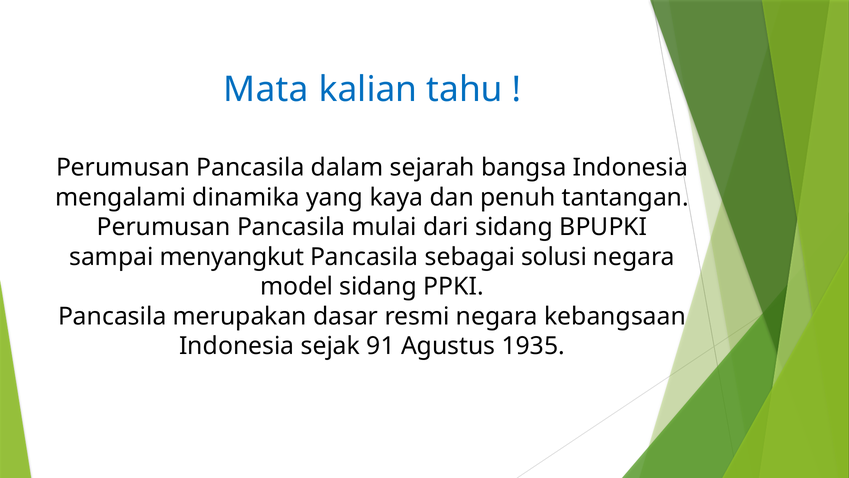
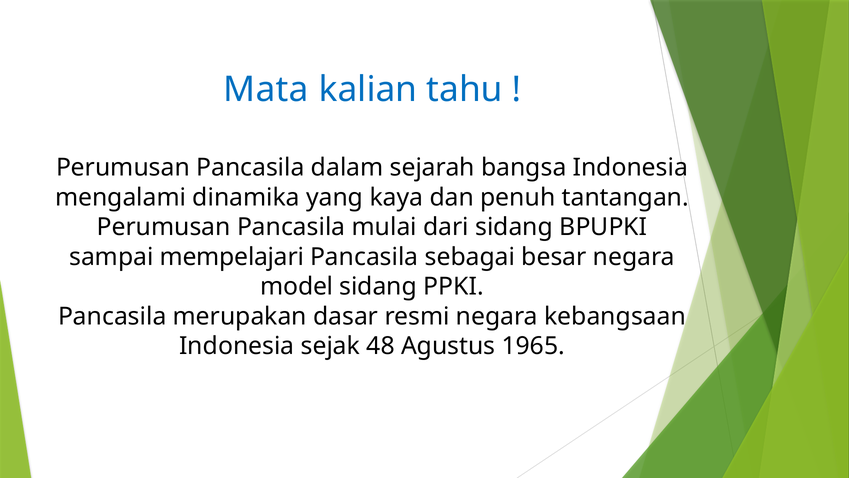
menyangkut: menyangkut -> mempelajari
solusi: solusi -> besar
91: 91 -> 48
1935: 1935 -> 1965
